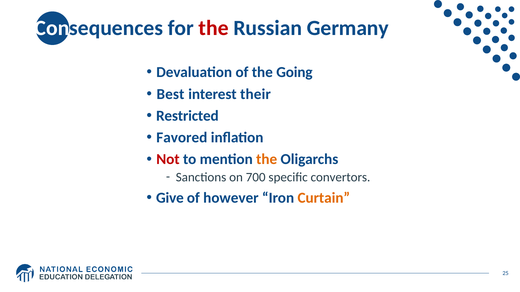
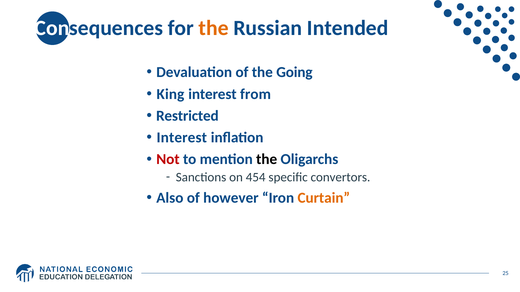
the at (214, 28) colour: red -> orange
Germany: Germany -> Intended
Best: Best -> King
their: their -> from
Favored at (182, 138): Favored -> Interest
the at (267, 160) colour: orange -> black
700: 700 -> 454
Give: Give -> Also
